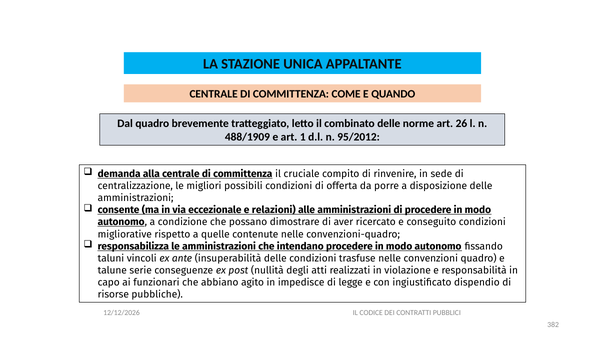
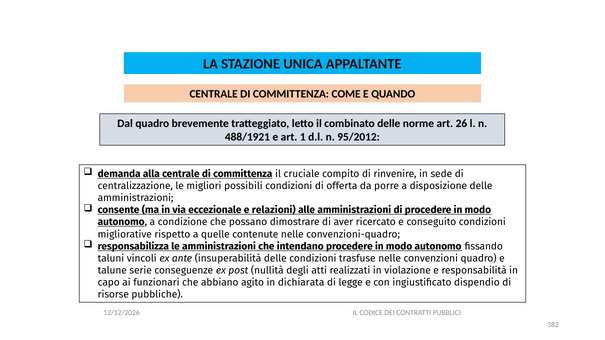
488/1909: 488/1909 -> 488/1921
impedisce: impedisce -> dichiarata
